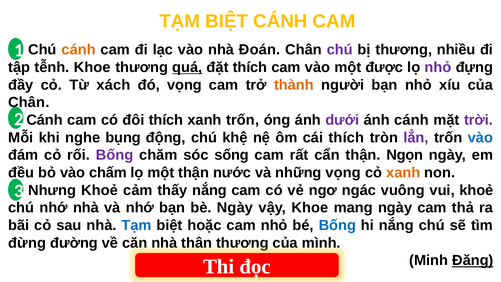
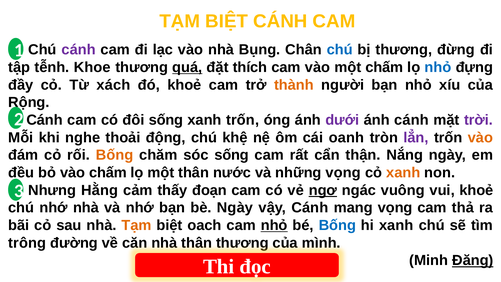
cánh at (79, 50) colour: orange -> purple
Đoán: Đoán -> Bụng
chú at (340, 50) colour: purple -> blue
nhiều: nhiều -> đừng
một được: được -> chấm
nhỏ at (438, 67) colour: purple -> blue
đó vọng: vọng -> khoẻ
Chân at (29, 102): Chân -> Rộng
đôi thích: thích -> sống
bụng: bụng -> thoải
cái thích: thích -> oanh
vào at (480, 137) colour: blue -> orange
Bống at (115, 155) colour: purple -> orange
Ngọn: Ngọn -> Nắng
một thận: thận -> thân
Nhưng Khoẻ: Khoẻ -> Hằng
thấy nắng: nắng -> đoạn
ngơ underline: none -> present
vậy Khoe: Khoe -> Cánh
mang ngày: ngày -> vọng
Tạm at (137, 225) colour: blue -> orange
hoặc: hoặc -> oach
nhỏ at (274, 225) underline: none -> present
hi nắng: nắng -> xanh
đừng: đừng -> trông
